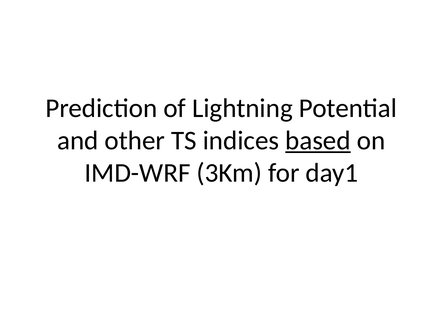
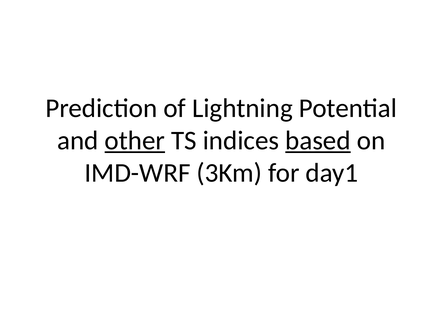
other underline: none -> present
